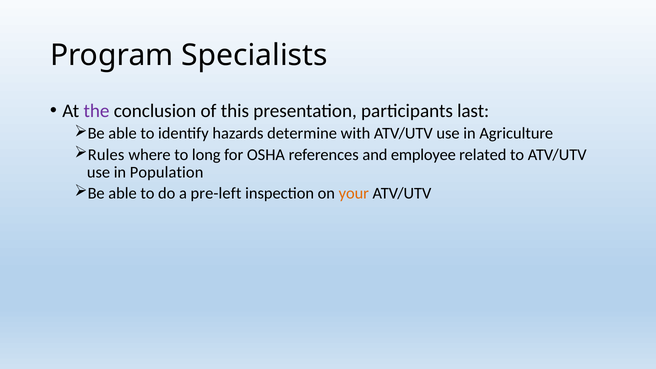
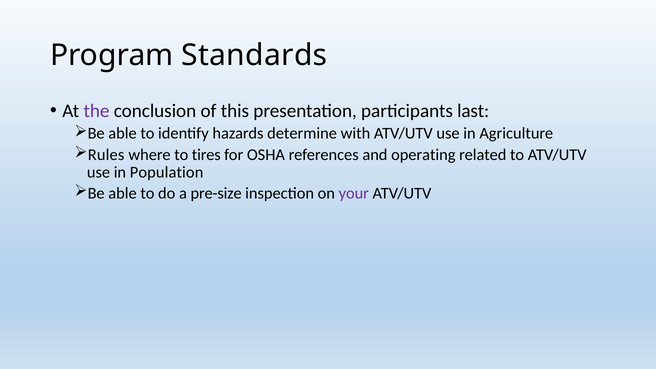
Specialists: Specialists -> Standards
long: long -> tires
employee: employee -> operating
pre-left: pre-left -> pre-size
your colour: orange -> purple
